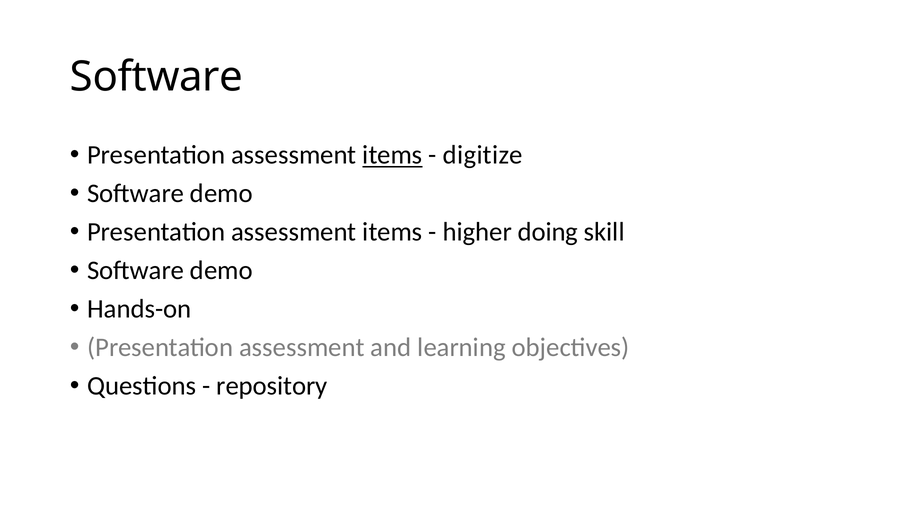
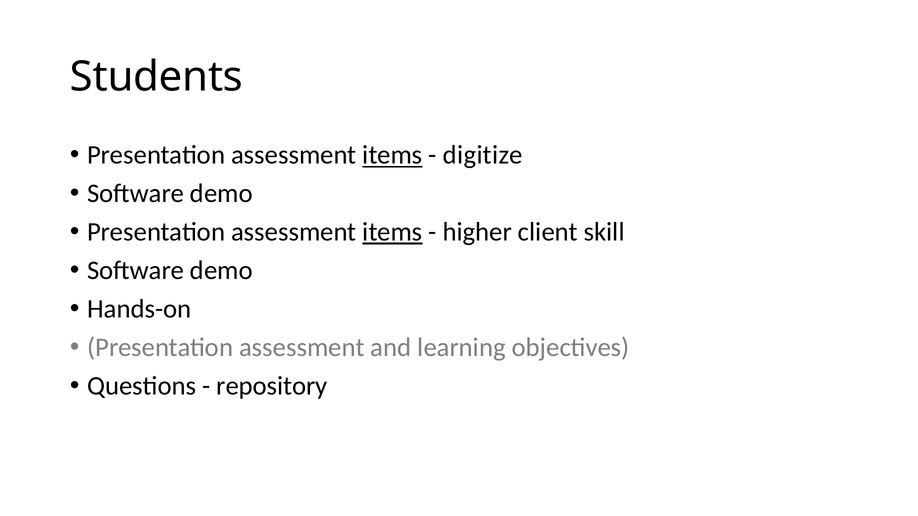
Software at (157, 77): Software -> Students
items at (392, 232) underline: none -> present
doing: doing -> client
